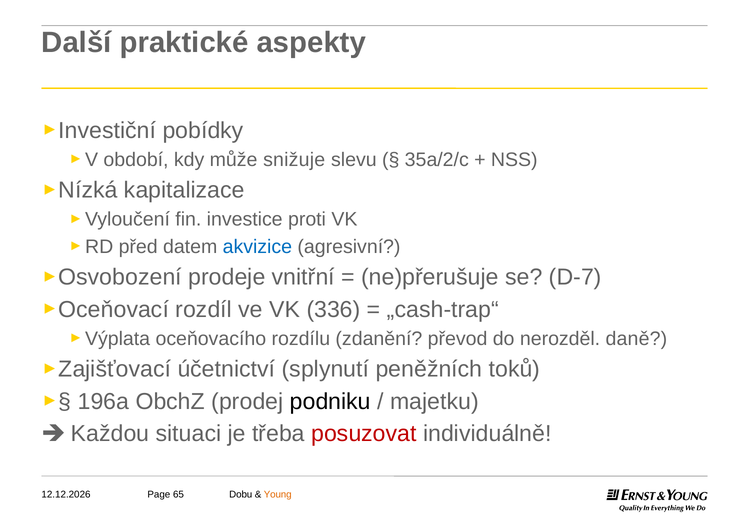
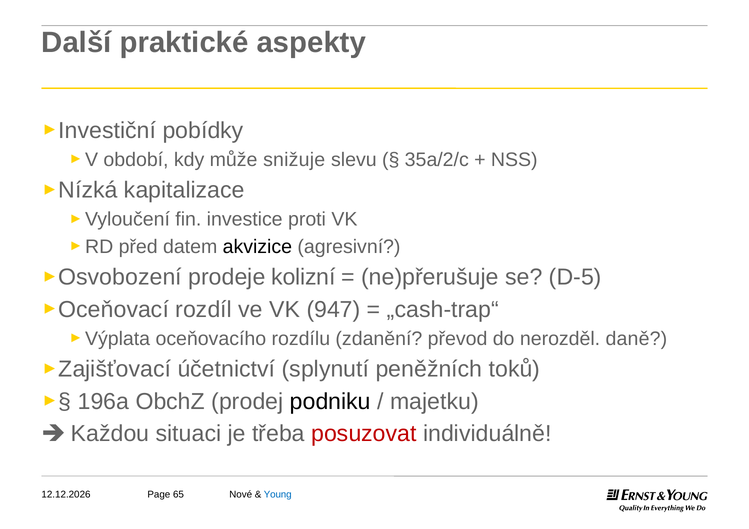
akvizice colour: blue -> black
vnitřní: vnitřní -> kolizní
D-7: D-7 -> D-5
336: 336 -> 947
Dobu: Dobu -> Nové
Young colour: orange -> blue
